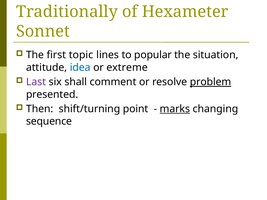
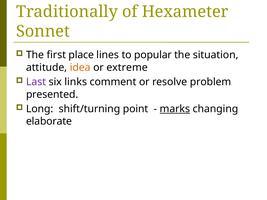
topic: topic -> place
idea colour: blue -> orange
shall: shall -> links
problem underline: present -> none
Then: Then -> Long
sequence: sequence -> elaborate
